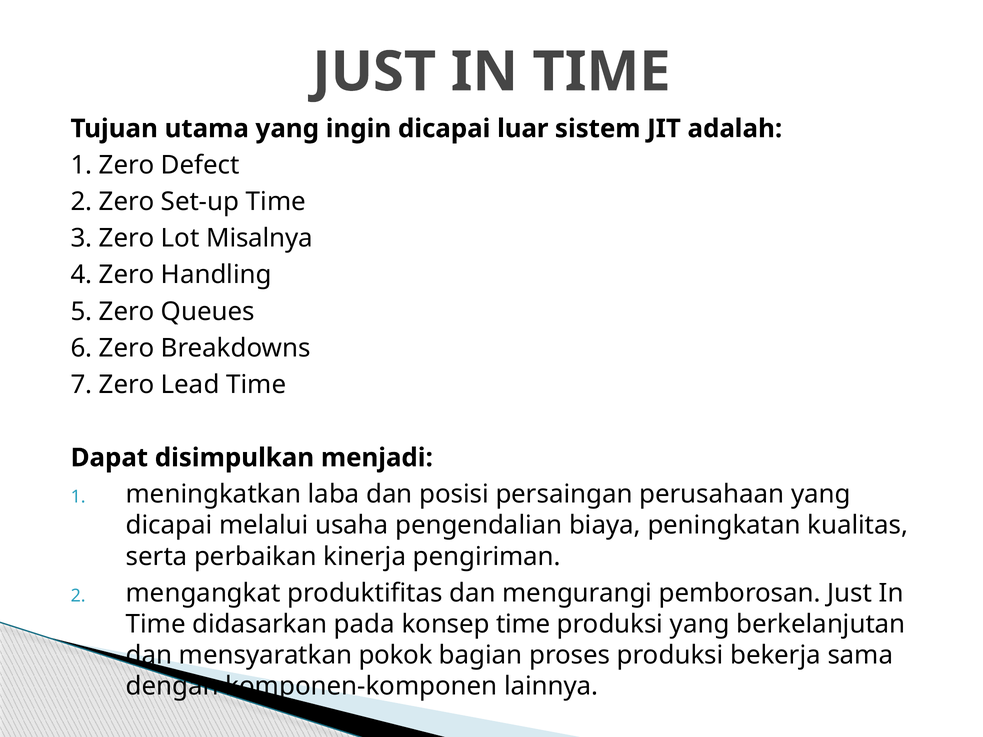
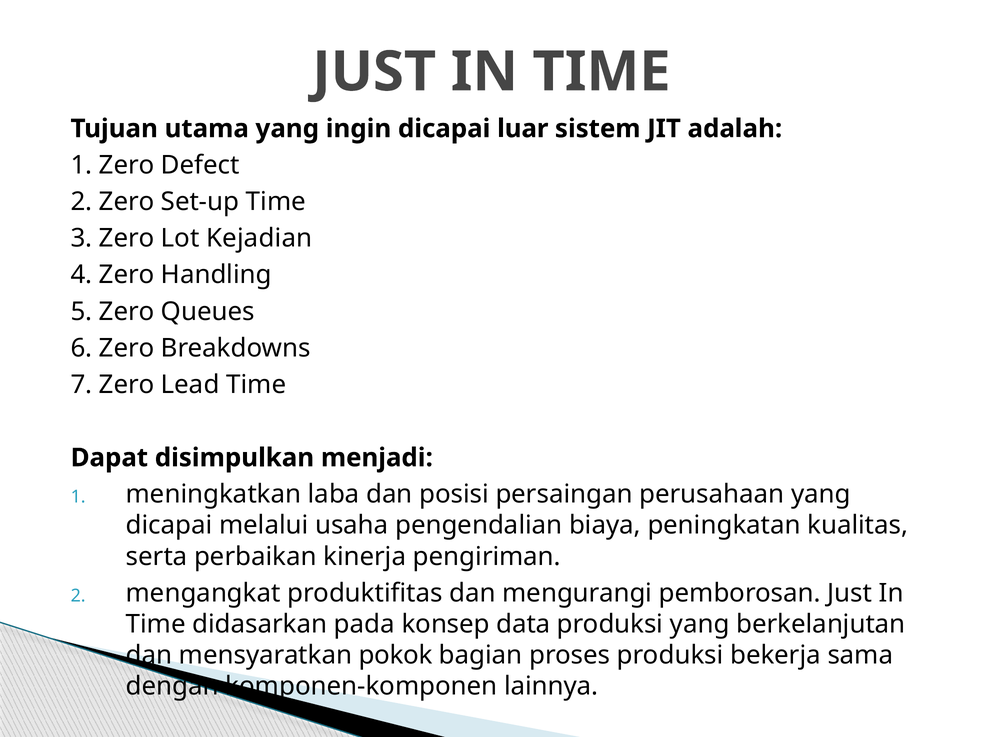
Misalnya: Misalnya -> Kejadian
konsep time: time -> data
